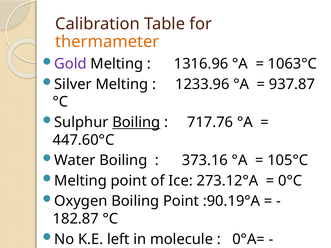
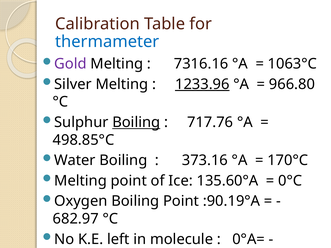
thermameter colour: orange -> blue
1316.96: 1316.96 -> 7316.16
1233.96 underline: none -> present
937.87: 937.87 -> 966.80
447.60°C: 447.60°C -> 498.85°C
105°C: 105°C -> 170°C
273.12°A: 273.12°A -> 135.60°A
182.87: 182.87 -> 682.97
